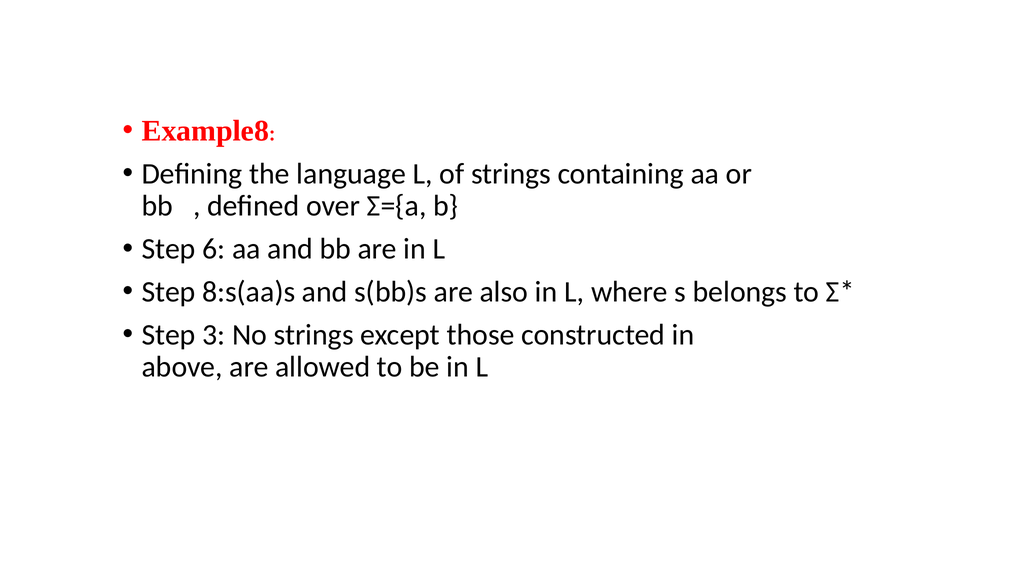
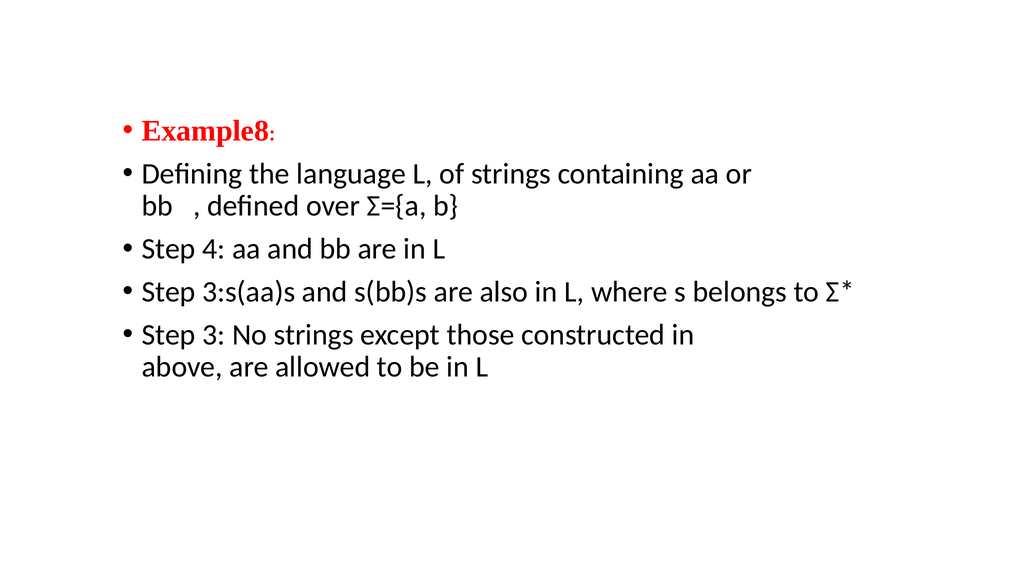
6: 6 -> 4
8:s(aa)s: 8:s(aa)s -> 3:s(aa)s
